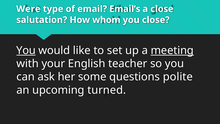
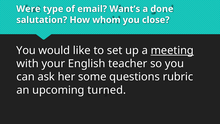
Email’s: Email’s -> Want’s
a close: close -> done
You at (26, 50) underline: present -> none
polite: polite -> rubric
